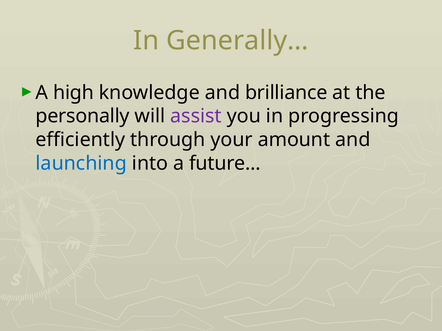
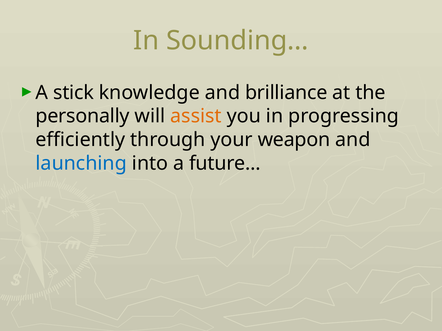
Generally…: Generally… -> Sounding…
high: high -> stick
assist colour: purple -> orange
amount: amount -> weapon
